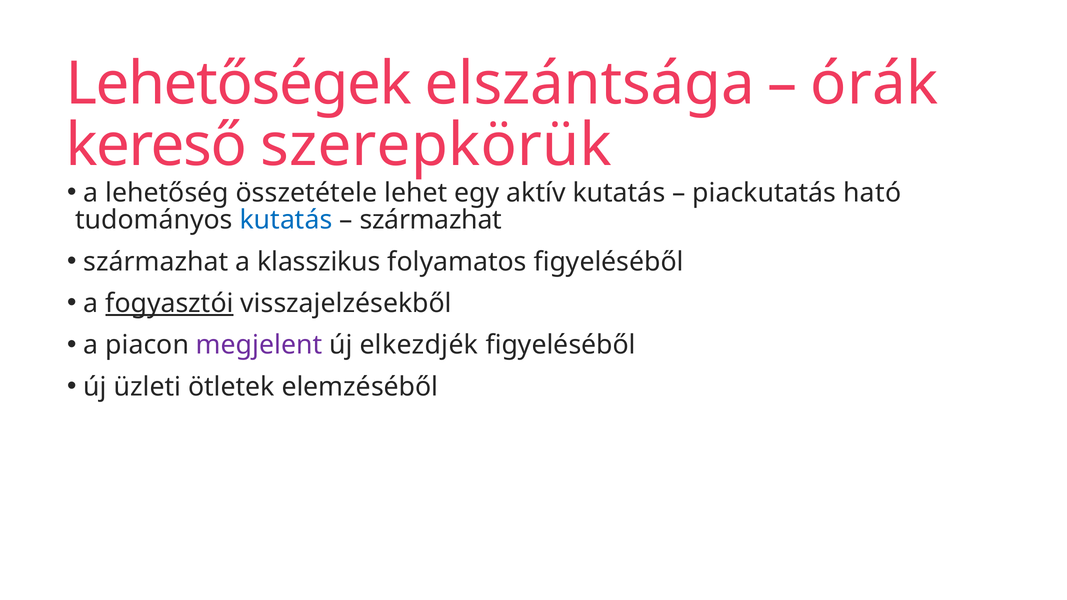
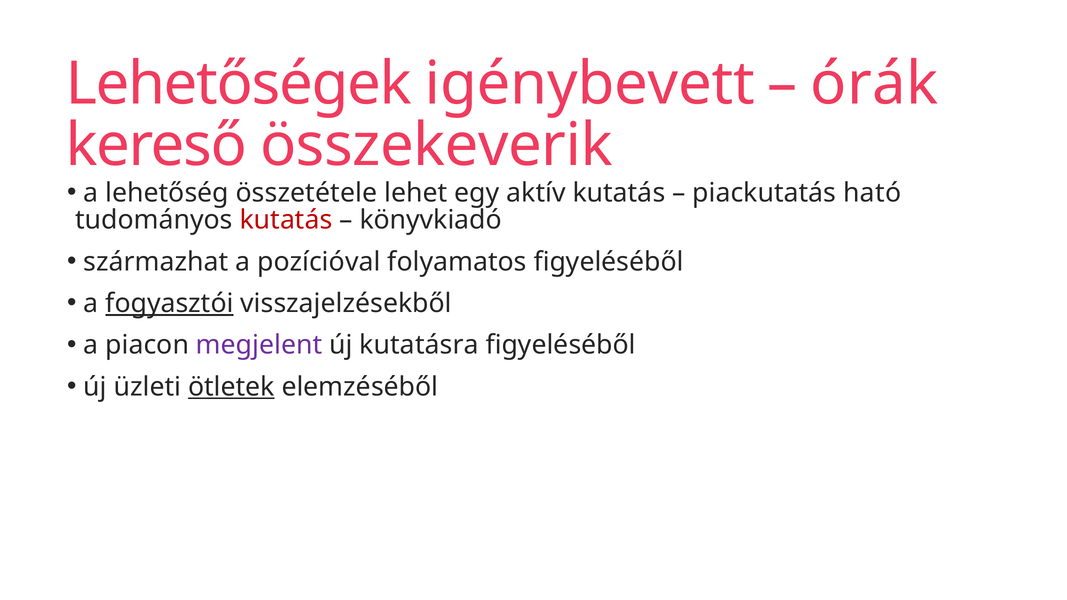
elszántsága: elszántsága -> igénybevett
szerepkörük: szerepkörük -> összekeverik
kutatás at (286, 220) colour: blue -> red
származhat at (431, 220): származhat -> könyvkiadó
klasszikus: klasszikus -> pozícióval
elkezdjék: elkezdjék -> kutatásra
ötletek underline: none -> present
